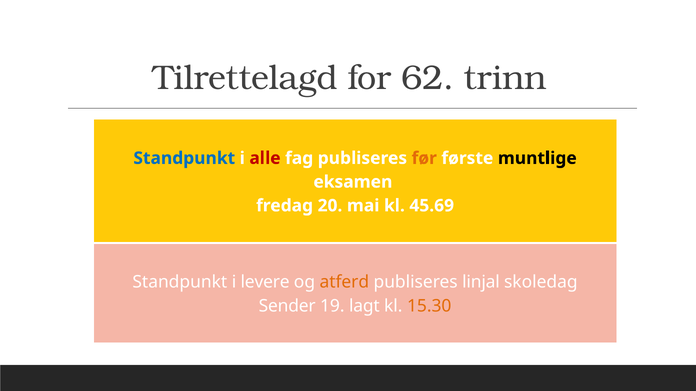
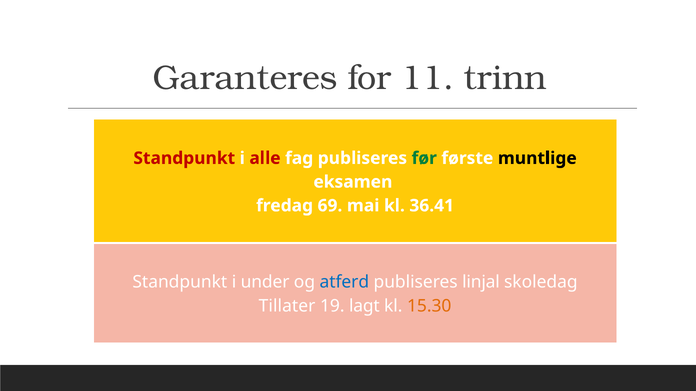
Tilrettelagd: Tilrettelagd -> Garanteres
62: 62 -> 11
Standpunkt at (184, 158) colour: blue -> red
før colour: orange -> green
20: 20 -> 69
45.69: 45.69 -> 36.41
levere: levere -> under
atferd colour: orange -> blue
Sender: Sender -> Tillater
